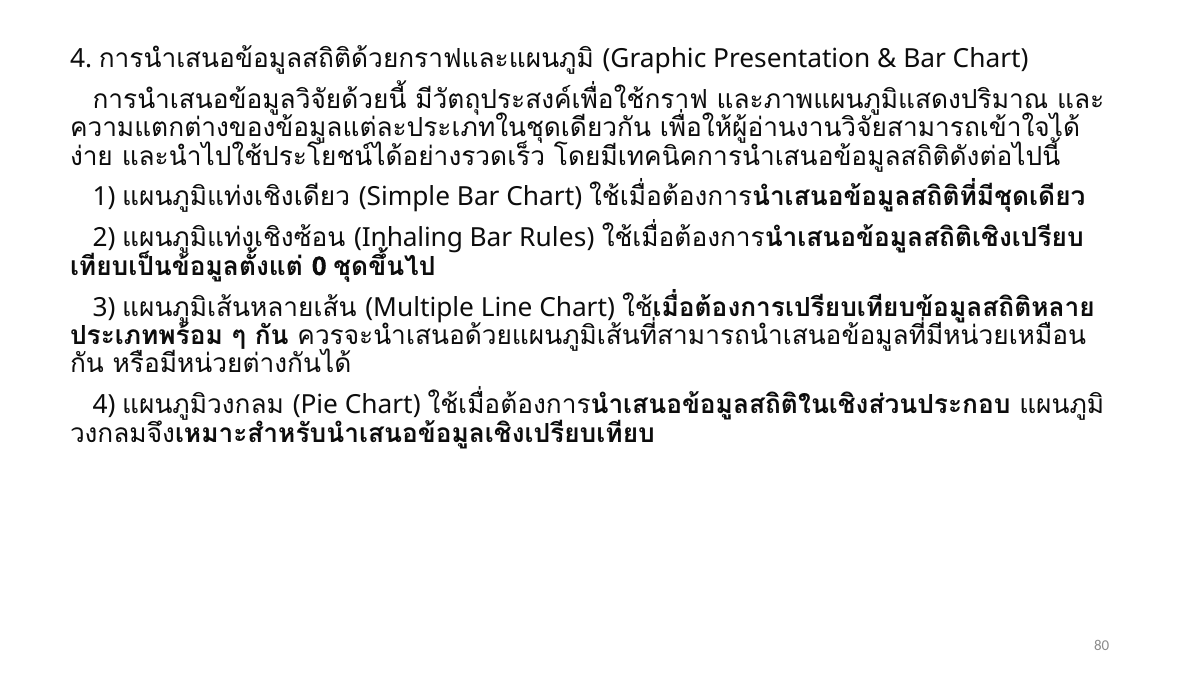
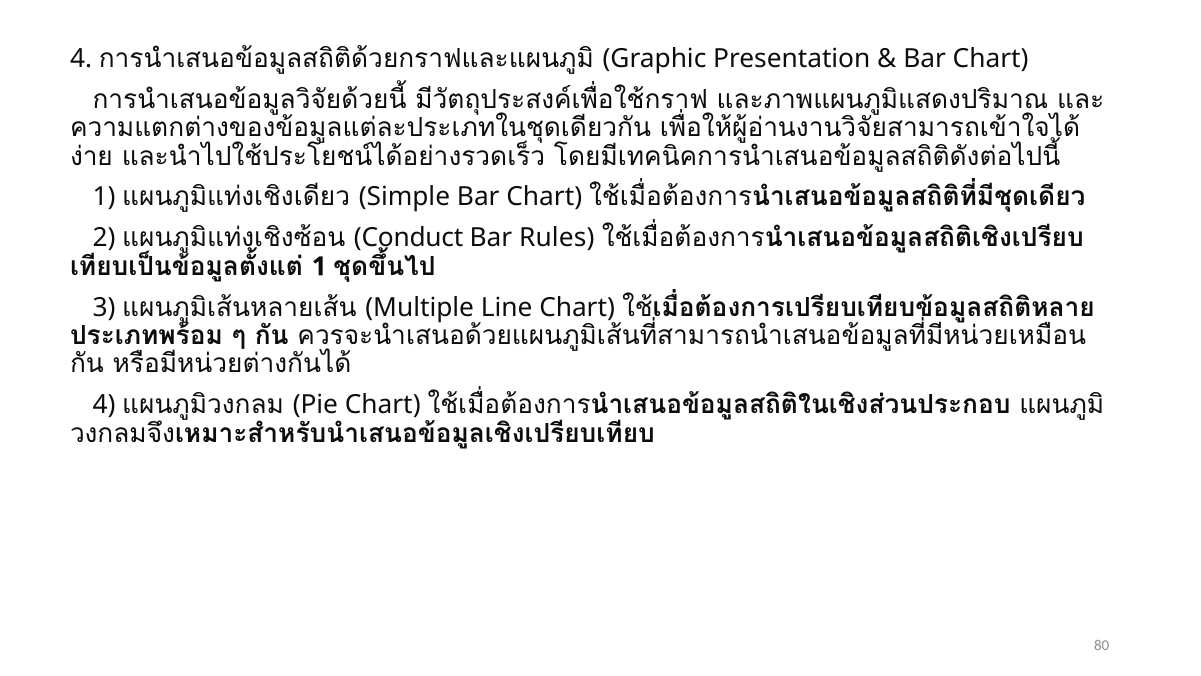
Inhaling: Inhaling -> Conduct
0 at (319, 266): 0 -> 1
